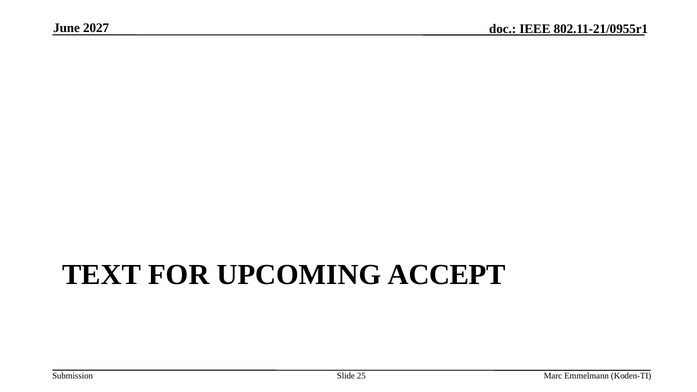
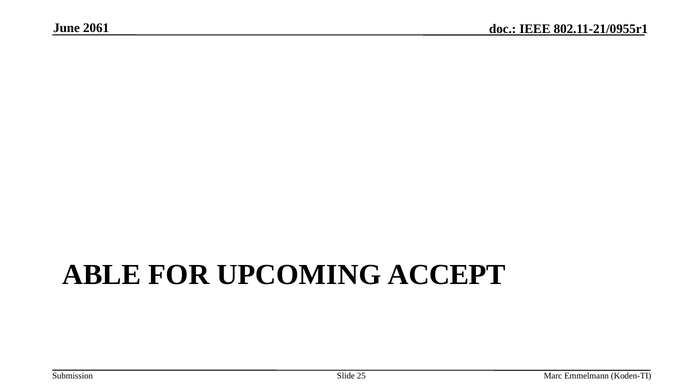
2027: 2027 -> 2061
TEXT: TEXT -> ABLE
